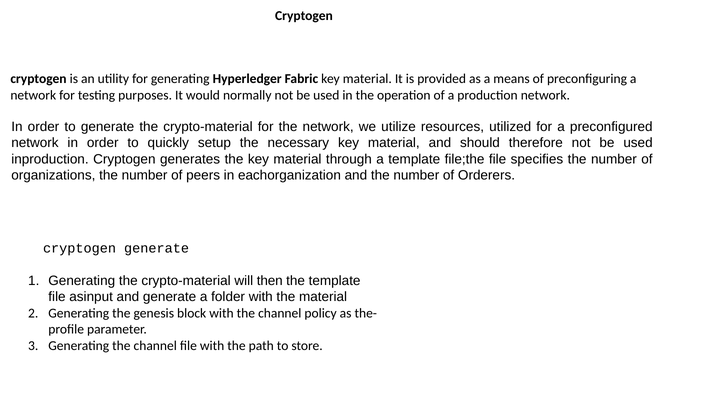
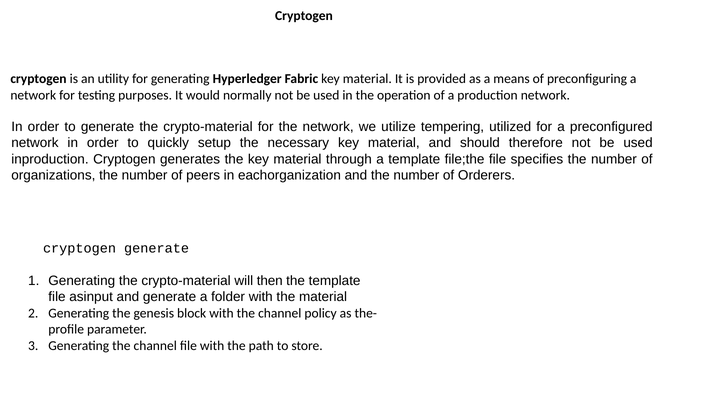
resources: resources -> tempering
